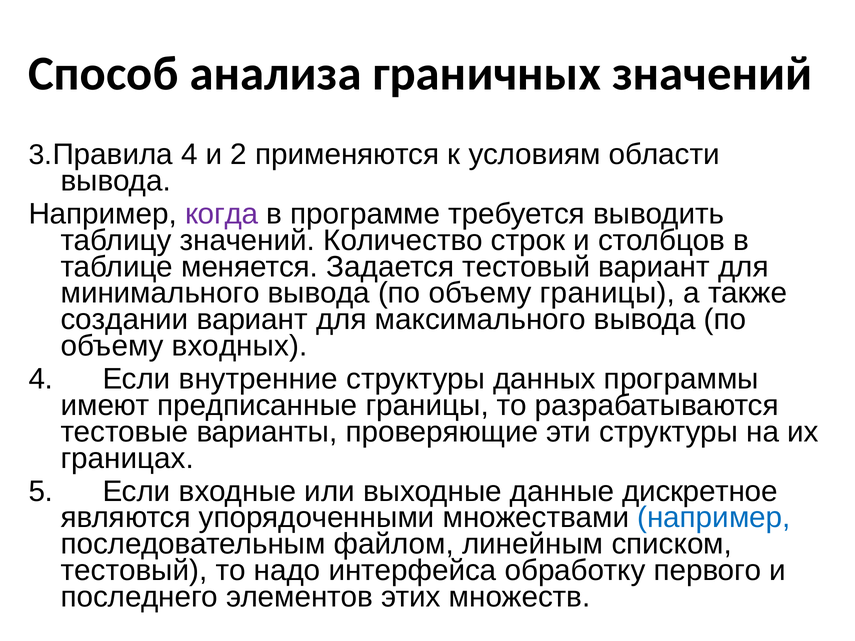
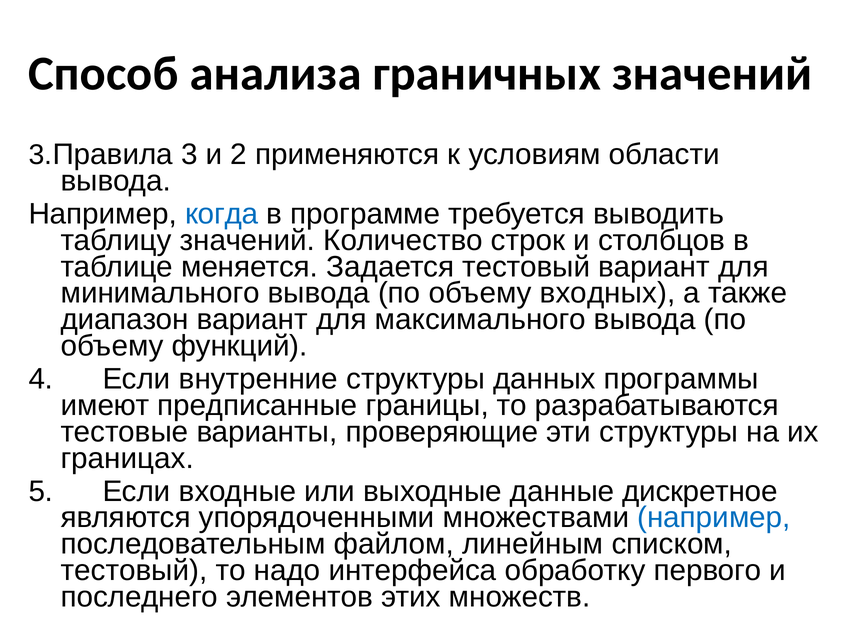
4 at (189, 155): 4 -> 3
когда colour: purple -> blue
объему границы: границы -> входных
создании: создании -> диапазон
входных: входных -> функций
